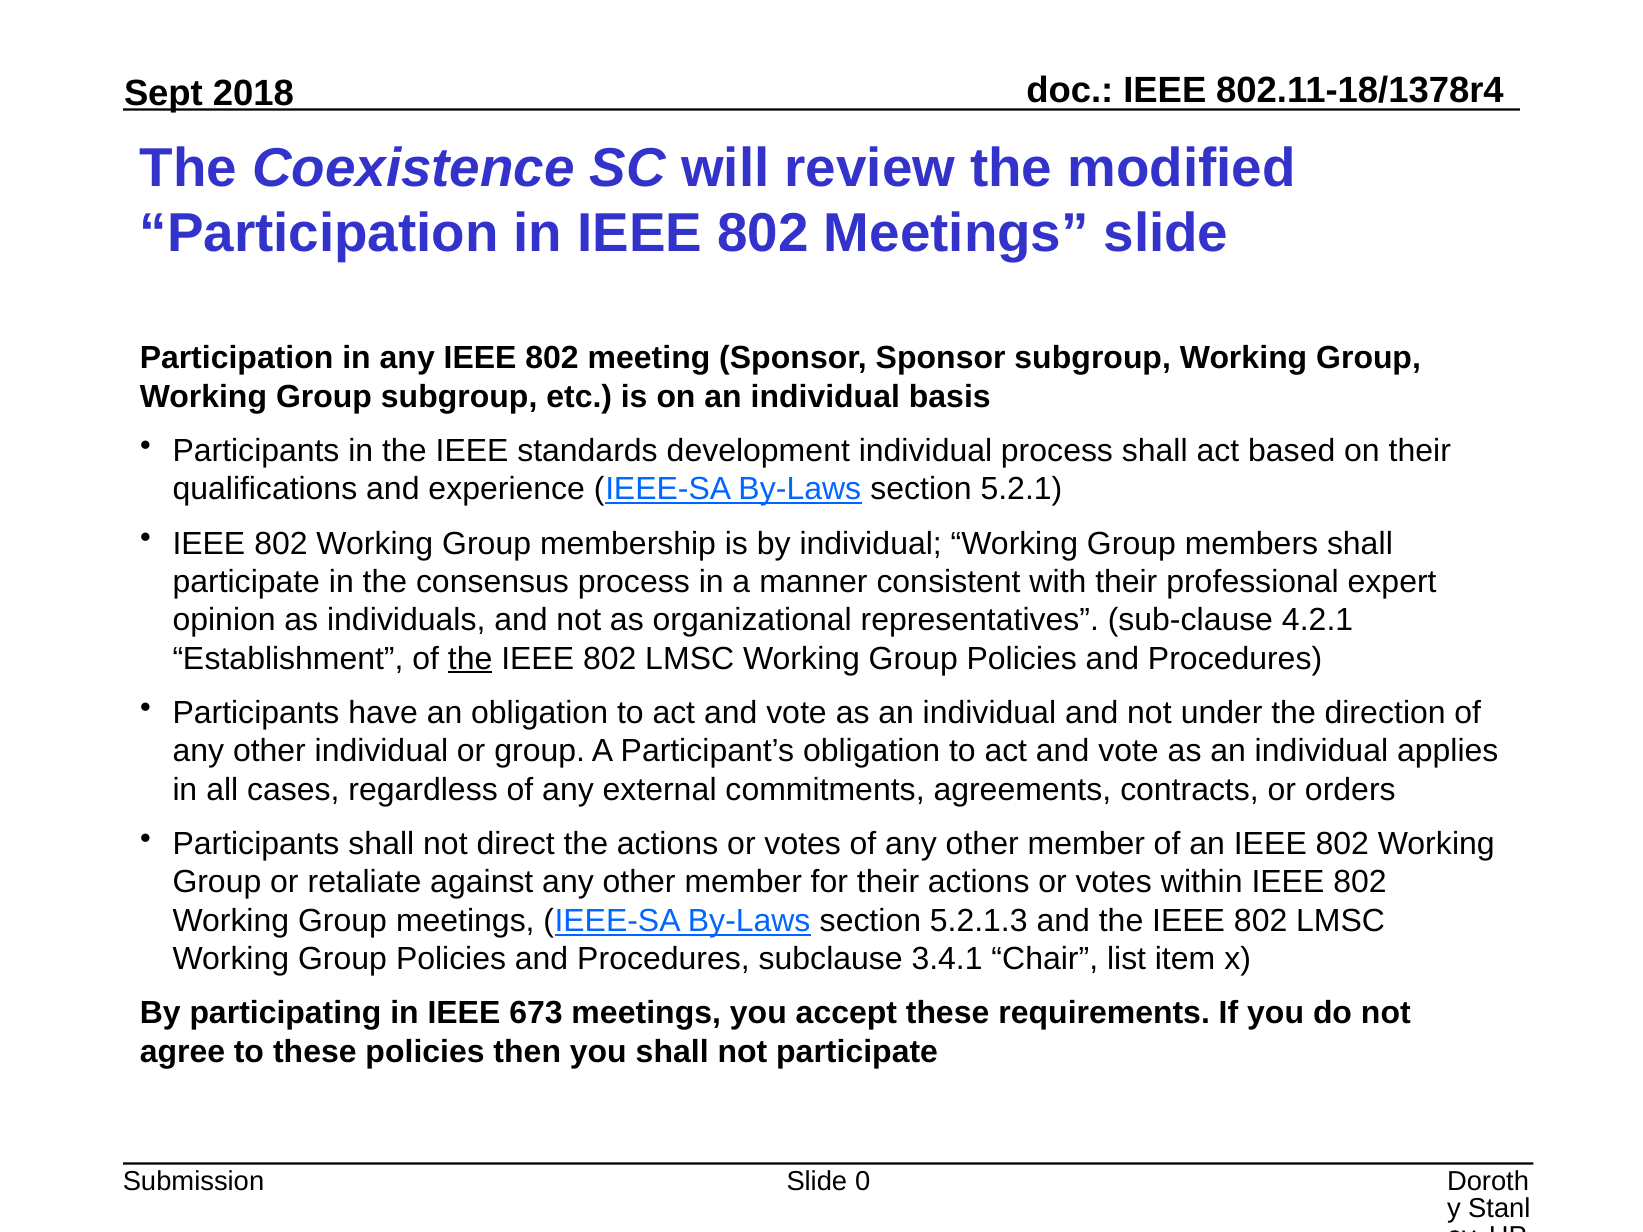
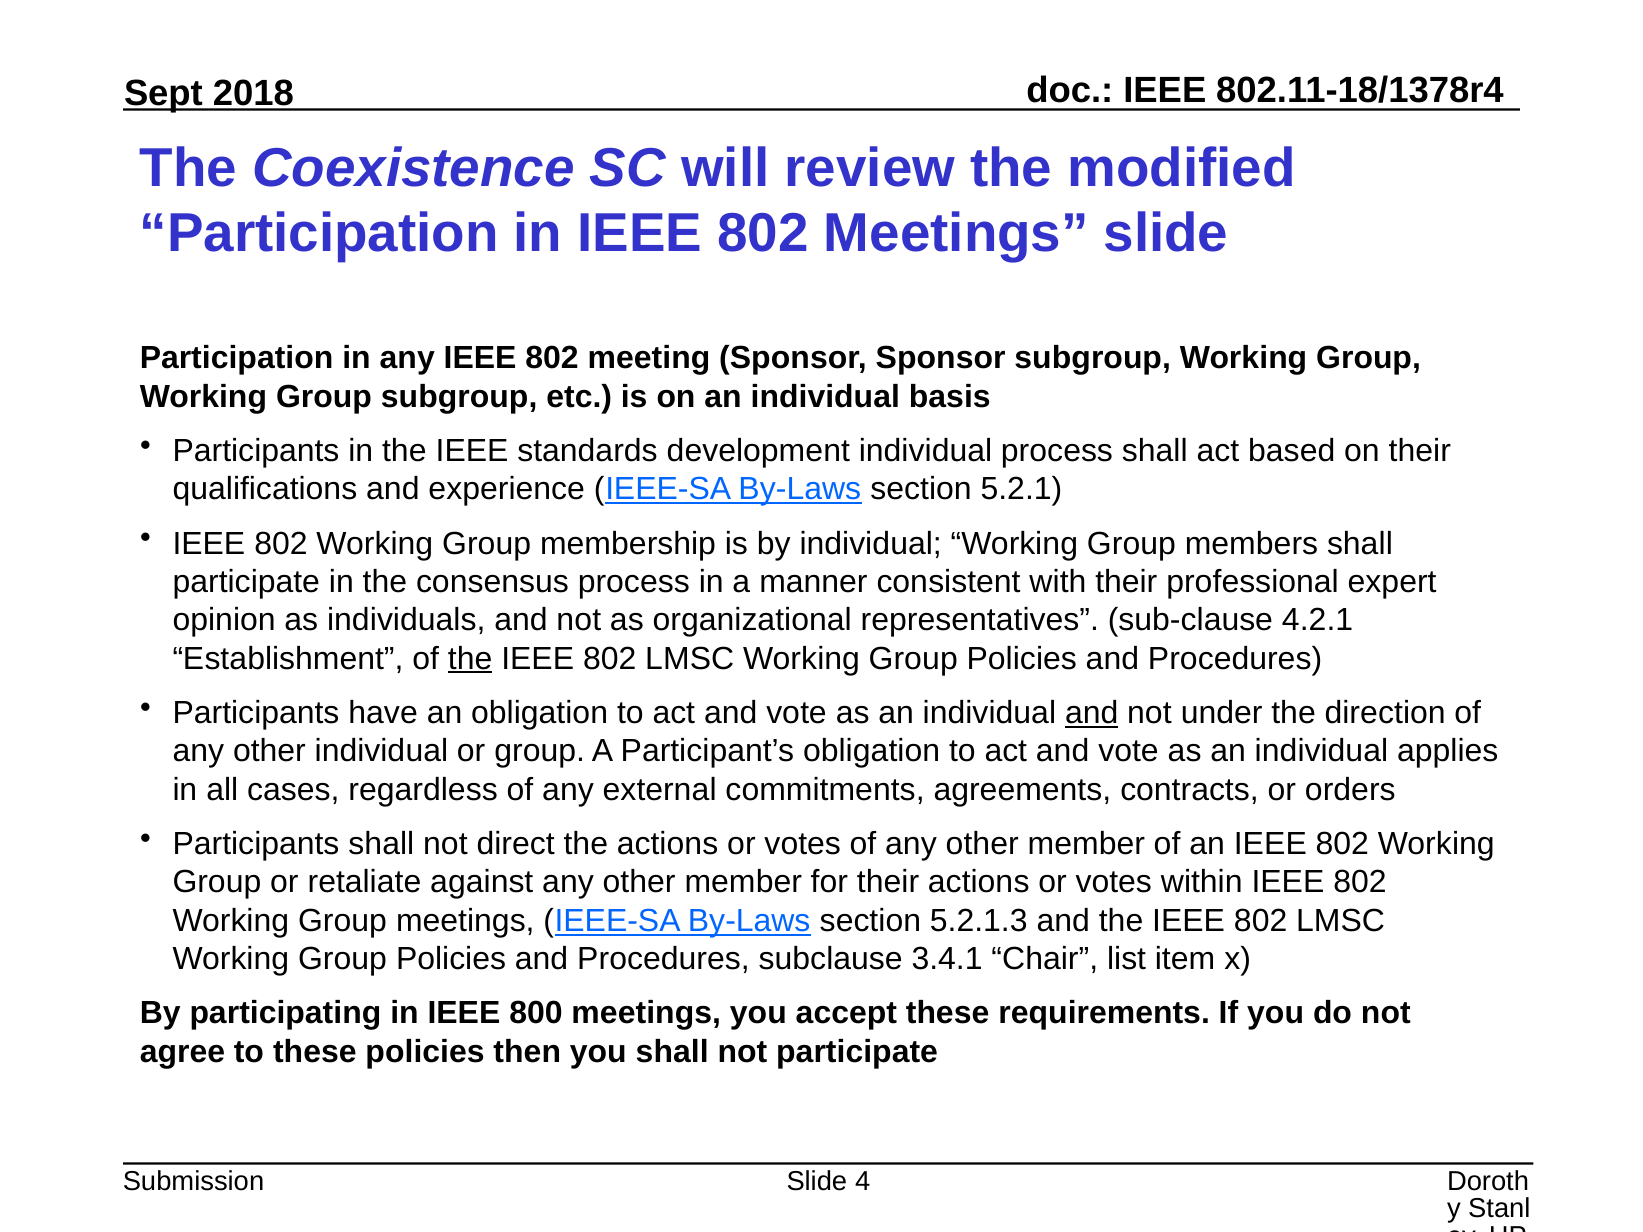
and at (1092, 713) underline: none -> present
673: 673 -> 800
0: 0 -> 4
